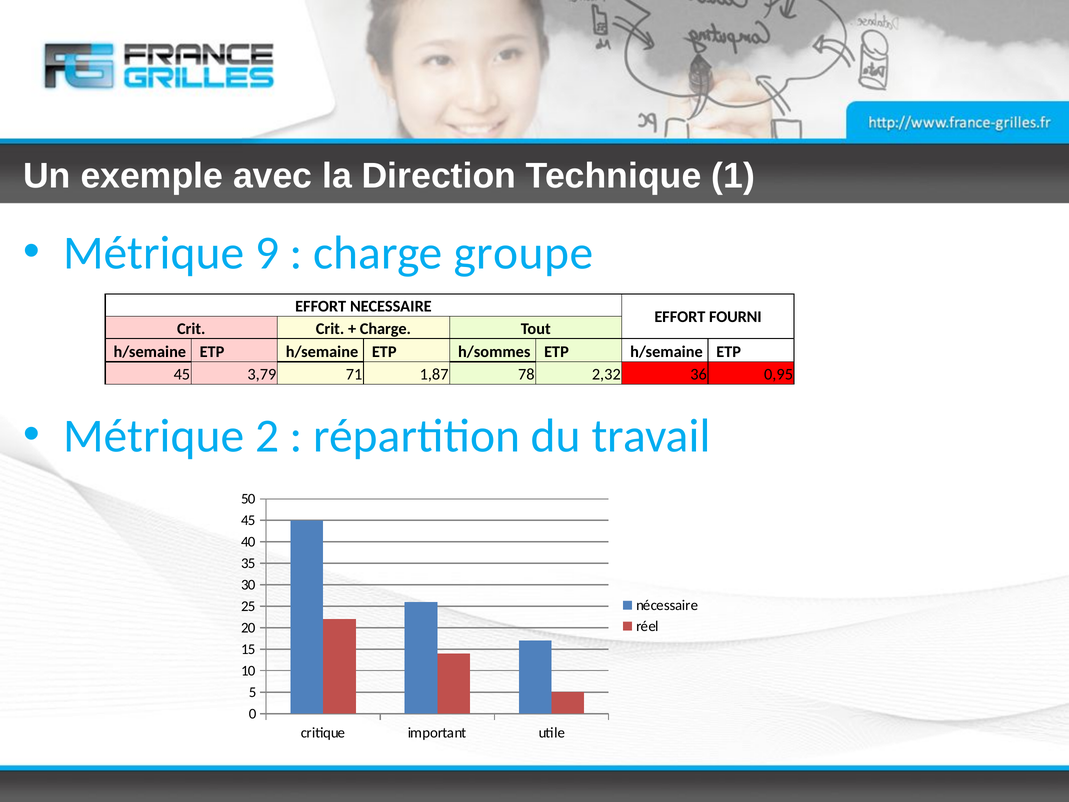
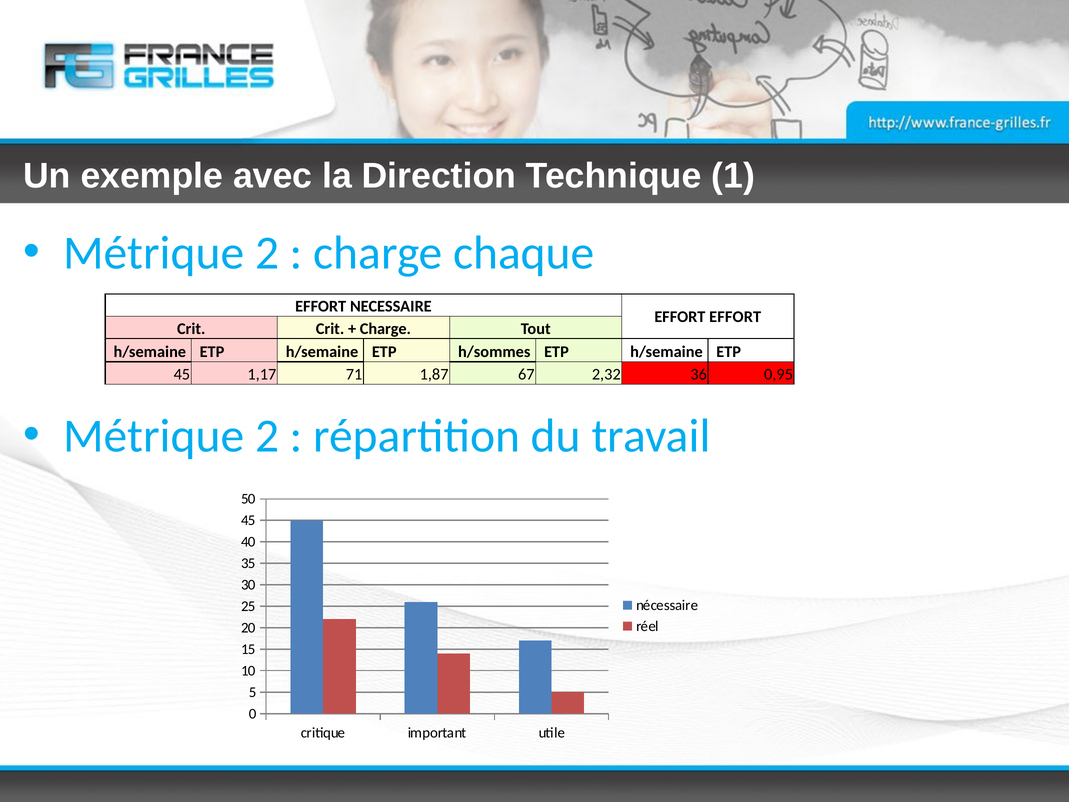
9 at (267, 253): 9 -> 2
groupe: groupe -> chaque
EFFORT FOURNI: FOURNI -> EFFORT
3,79: 3,79 -> 1,17
78: 78 -> 67
